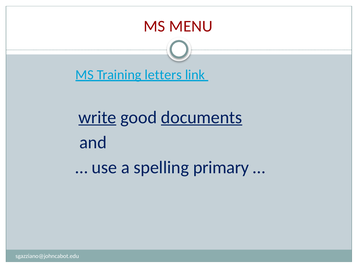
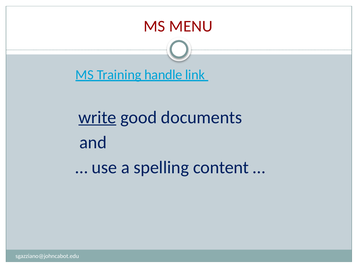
letters: letters -> handle
documents underline: present -> none
primary: primary -> content
